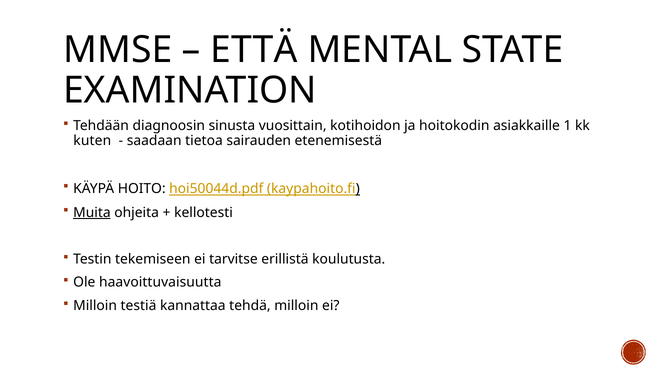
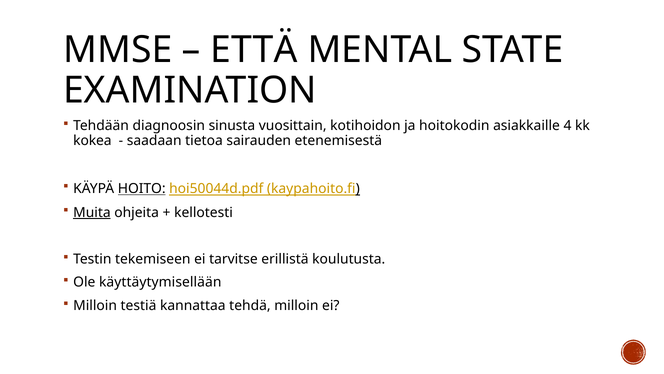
1: 1 -> 4
kuten: kuten -> kokea
HOITO underline: none -> present
haavoittuvaisuutta: haavoittuvaisuutta -> käyttäytymisellään
